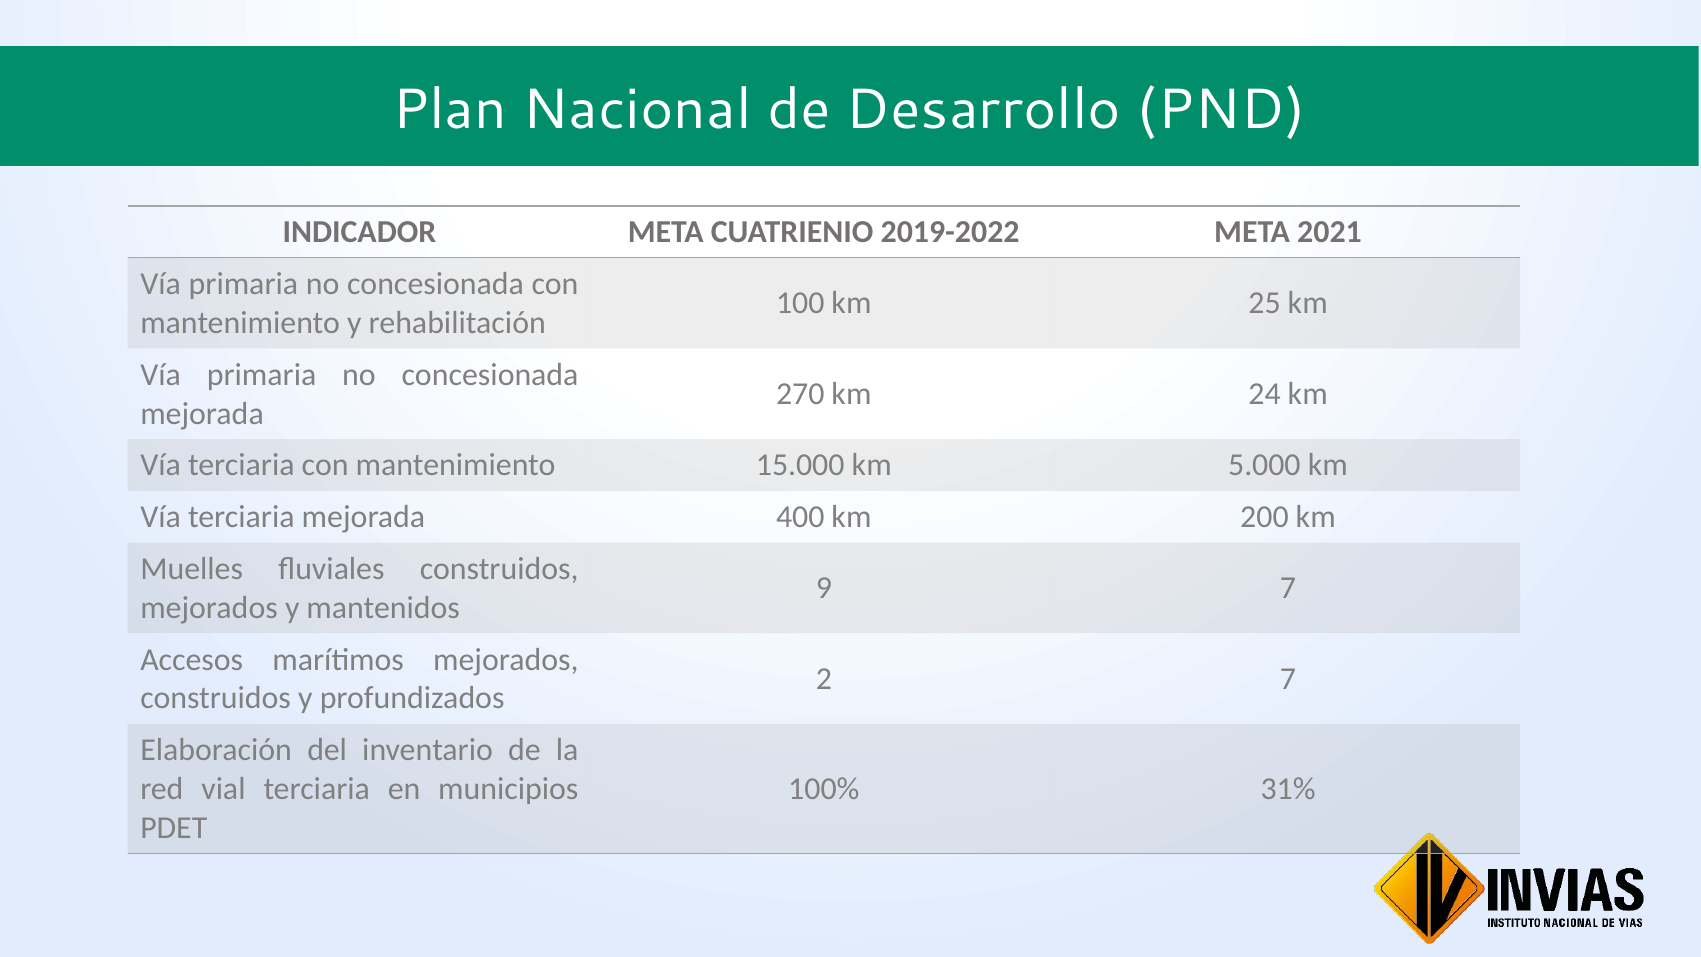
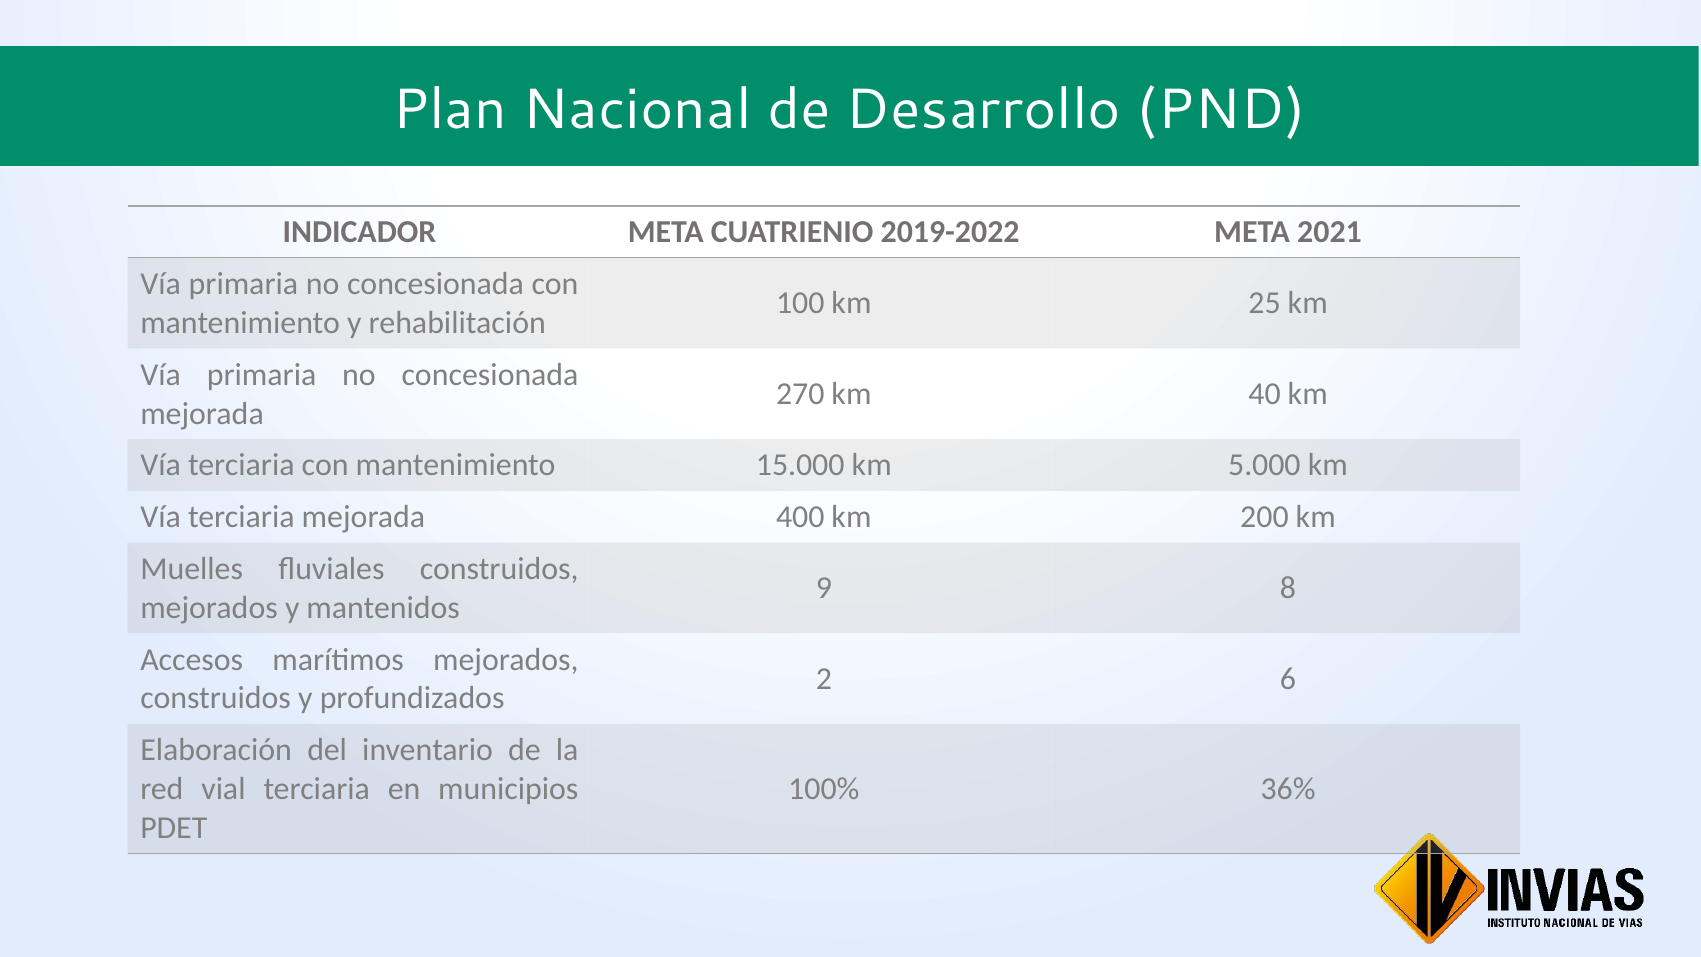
24: 24 -> 40
9 7: 7 -> 8
2 7: 7 -> 6
31%: 31% -> 36%
